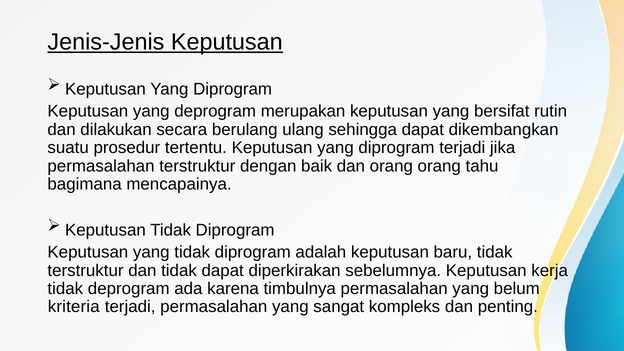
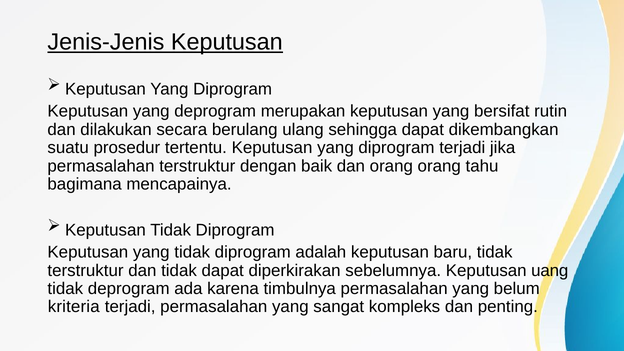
kerja: kerja -> uang
